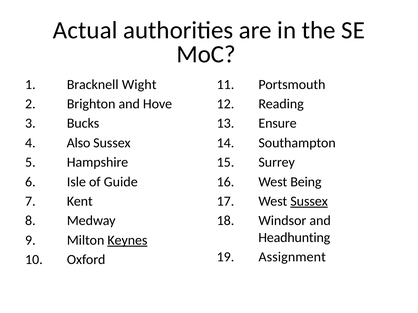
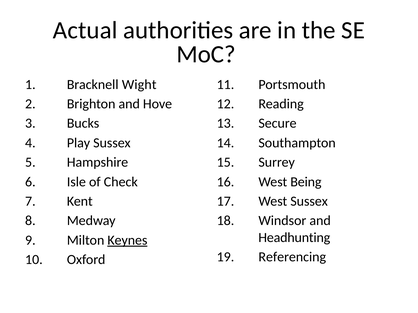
Ensure: Ensure -> Secure
Also: Also -> Play
Guide: Guide -> Check
Sussex at (309, 202) underline: present -> none
Assignment: Assignment -> Referencing
